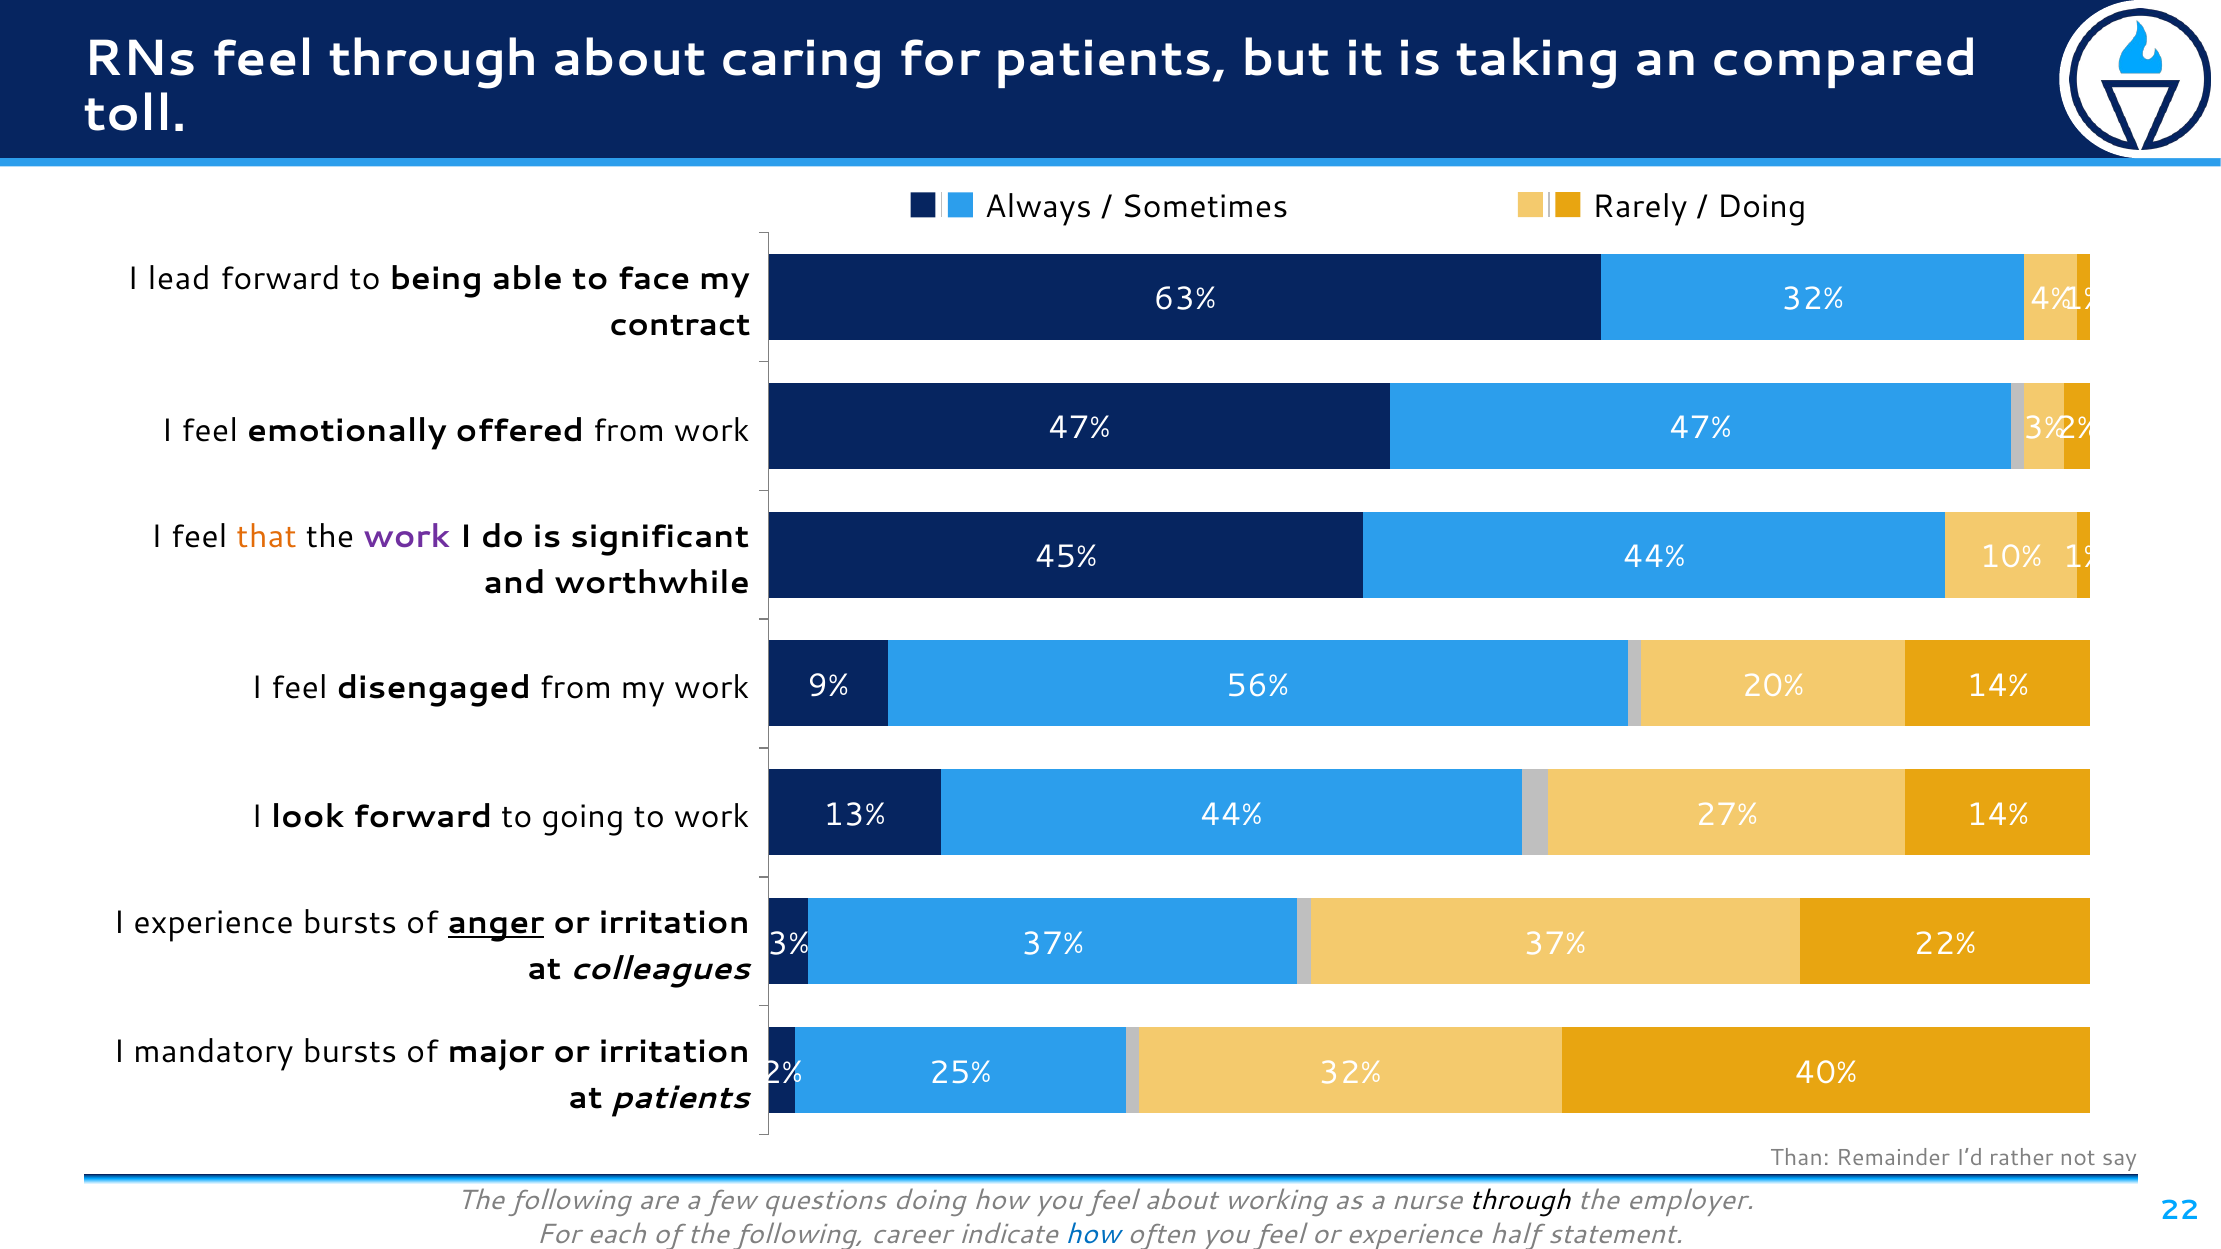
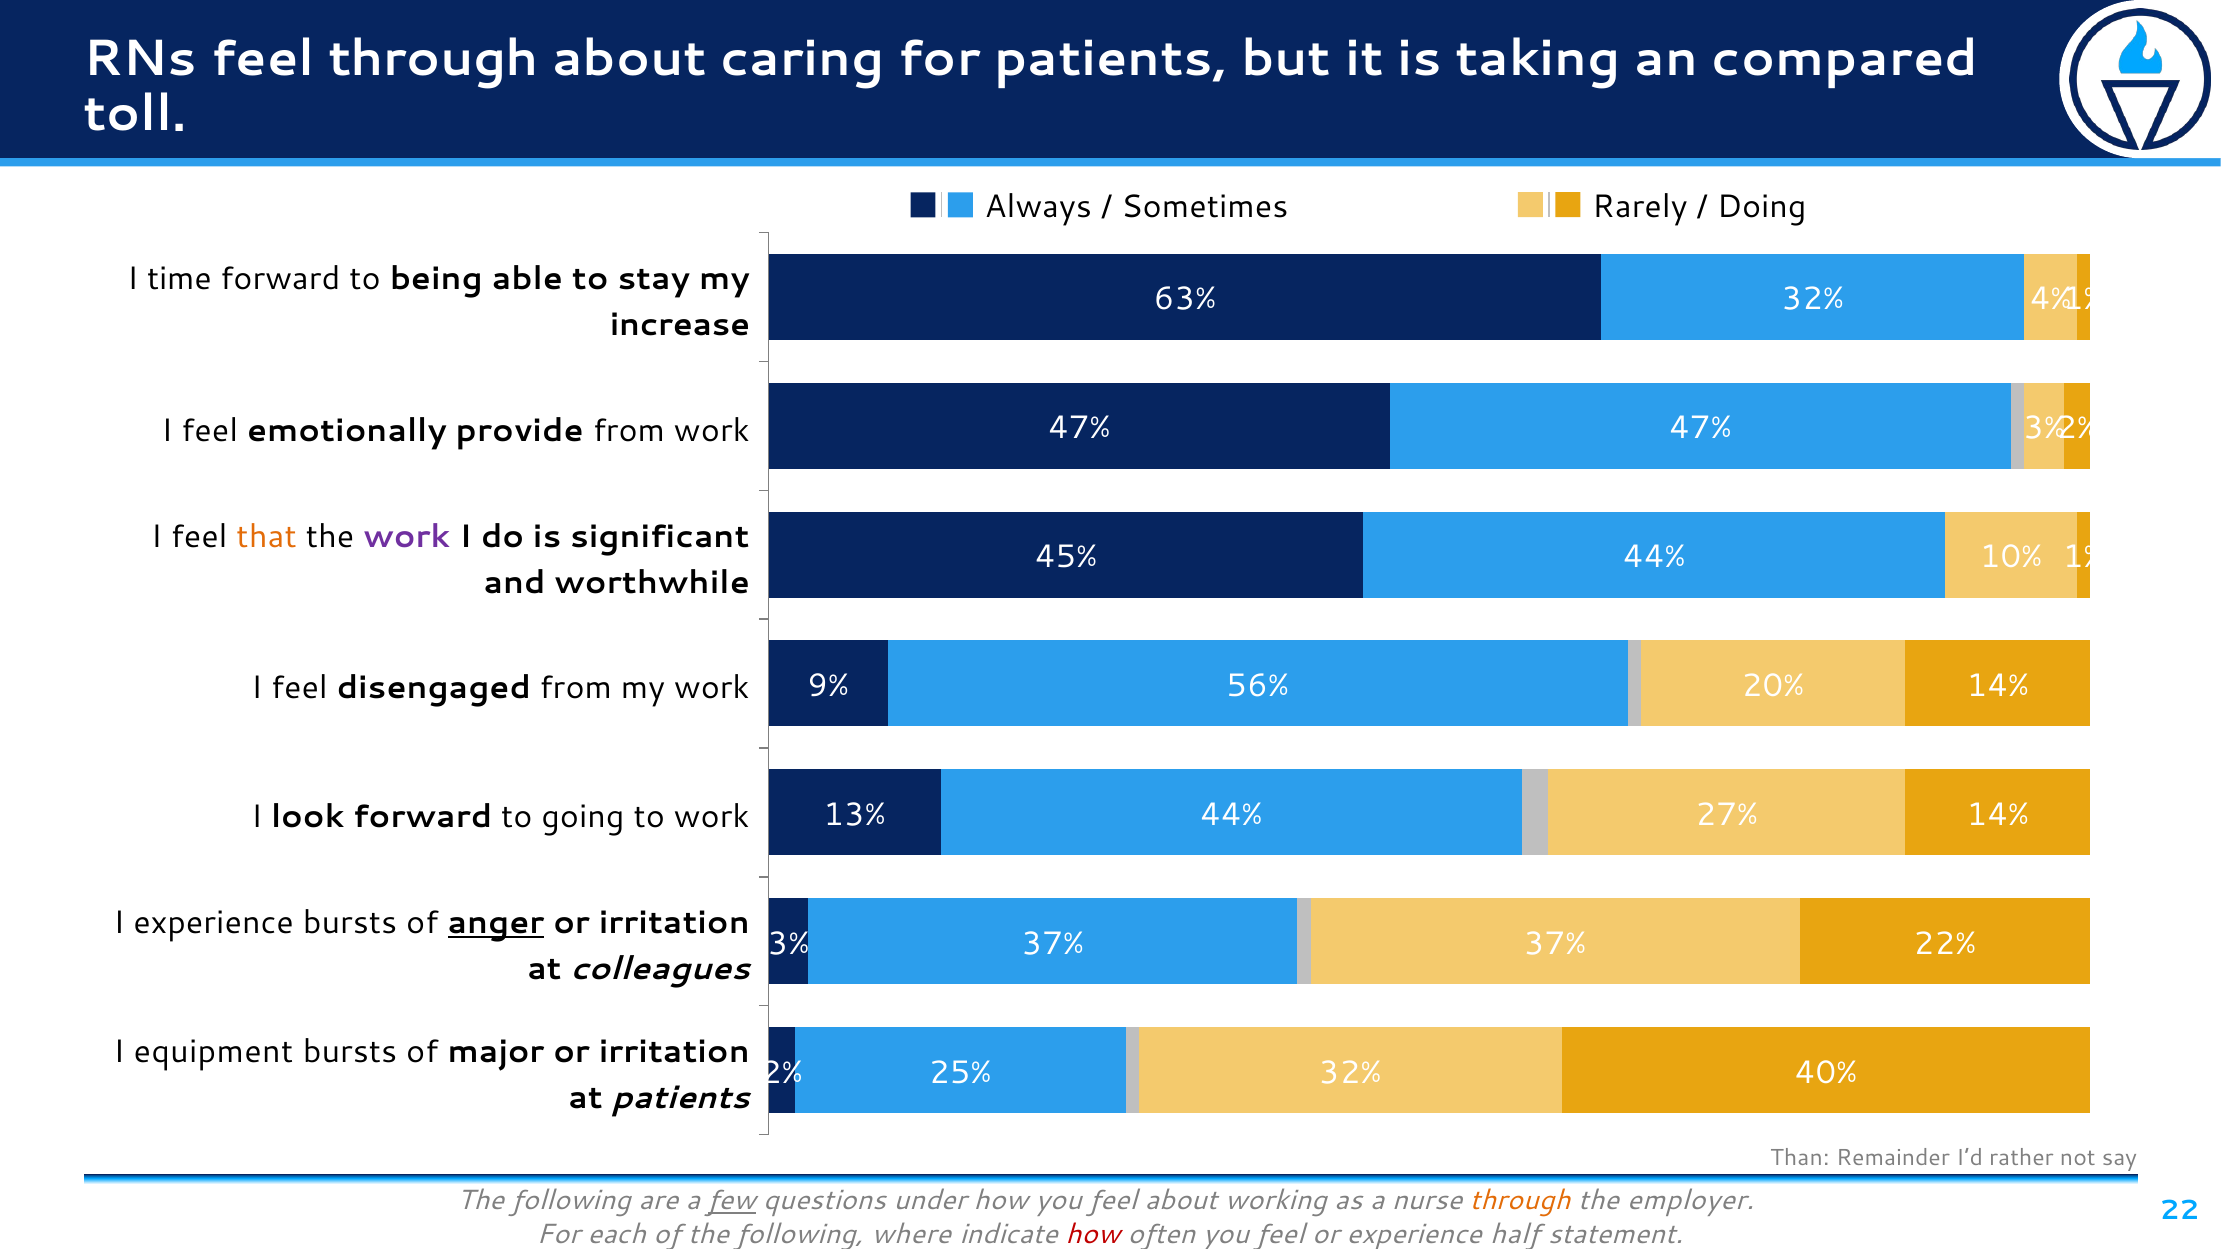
lead: lead -> time
face: face -> stay
contract: contract -> increase
offered: offered -> provide
mandatory: mandatory -> equipment
few underline: none -> present
questions doing: doing -> under
through at (1520, 1201) colour: black -> orange
career: career -> where
how at (1093, 1234) colour: blue -> red
